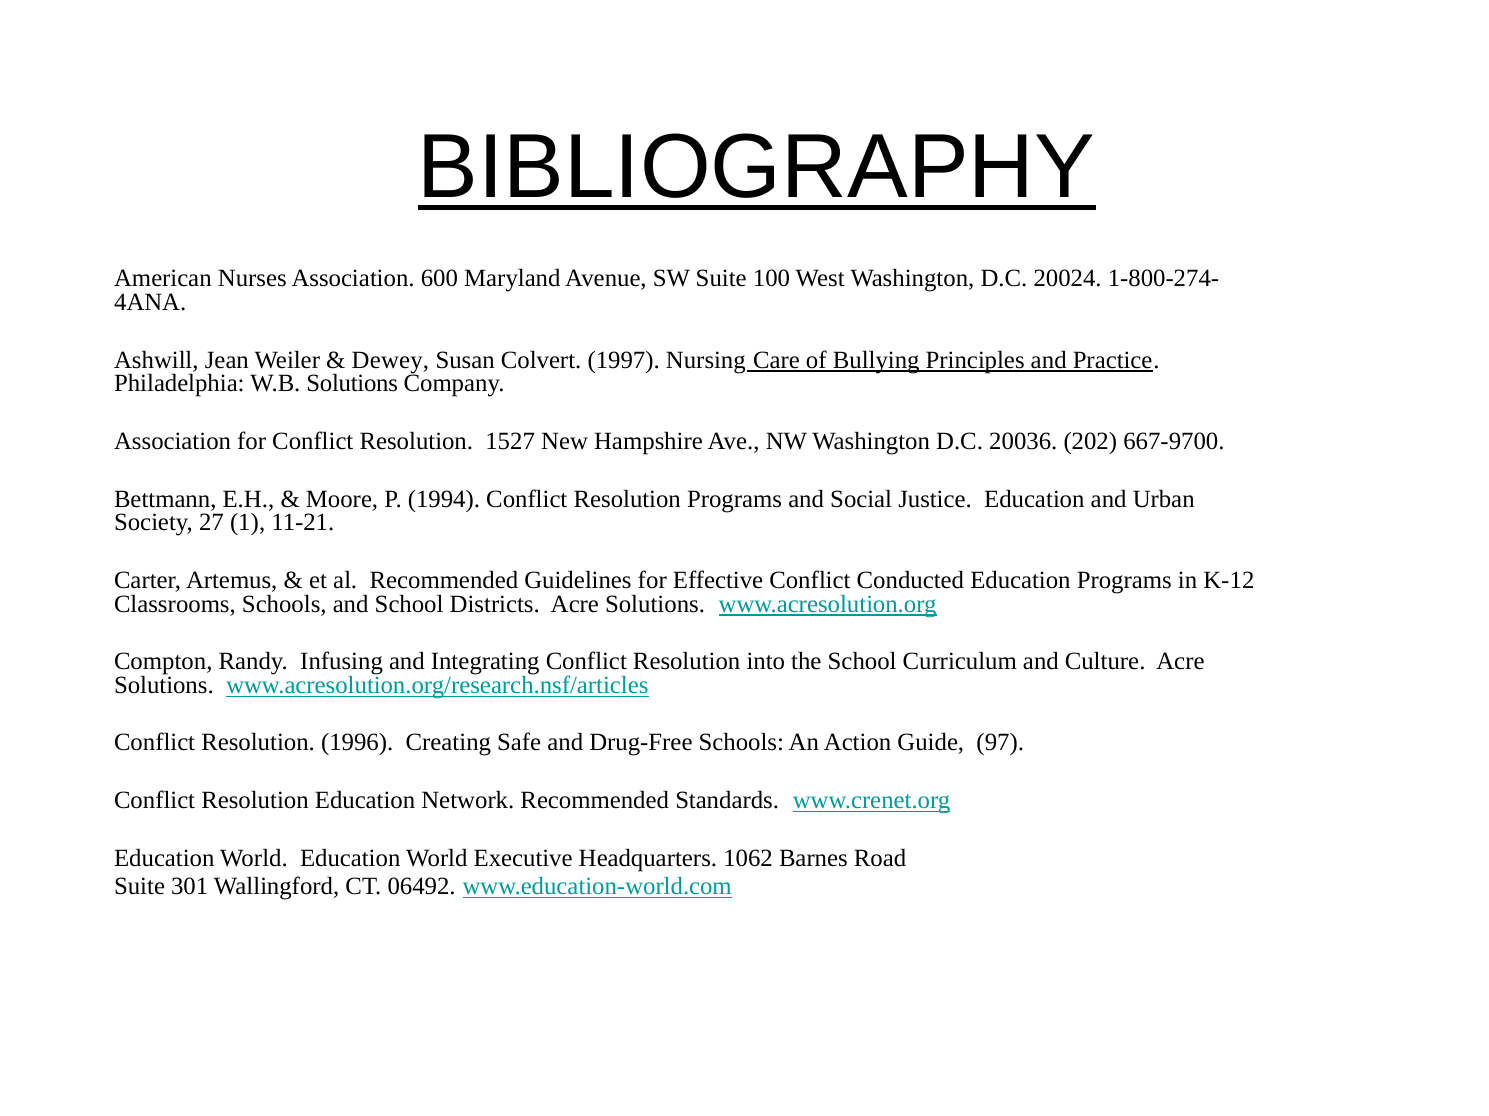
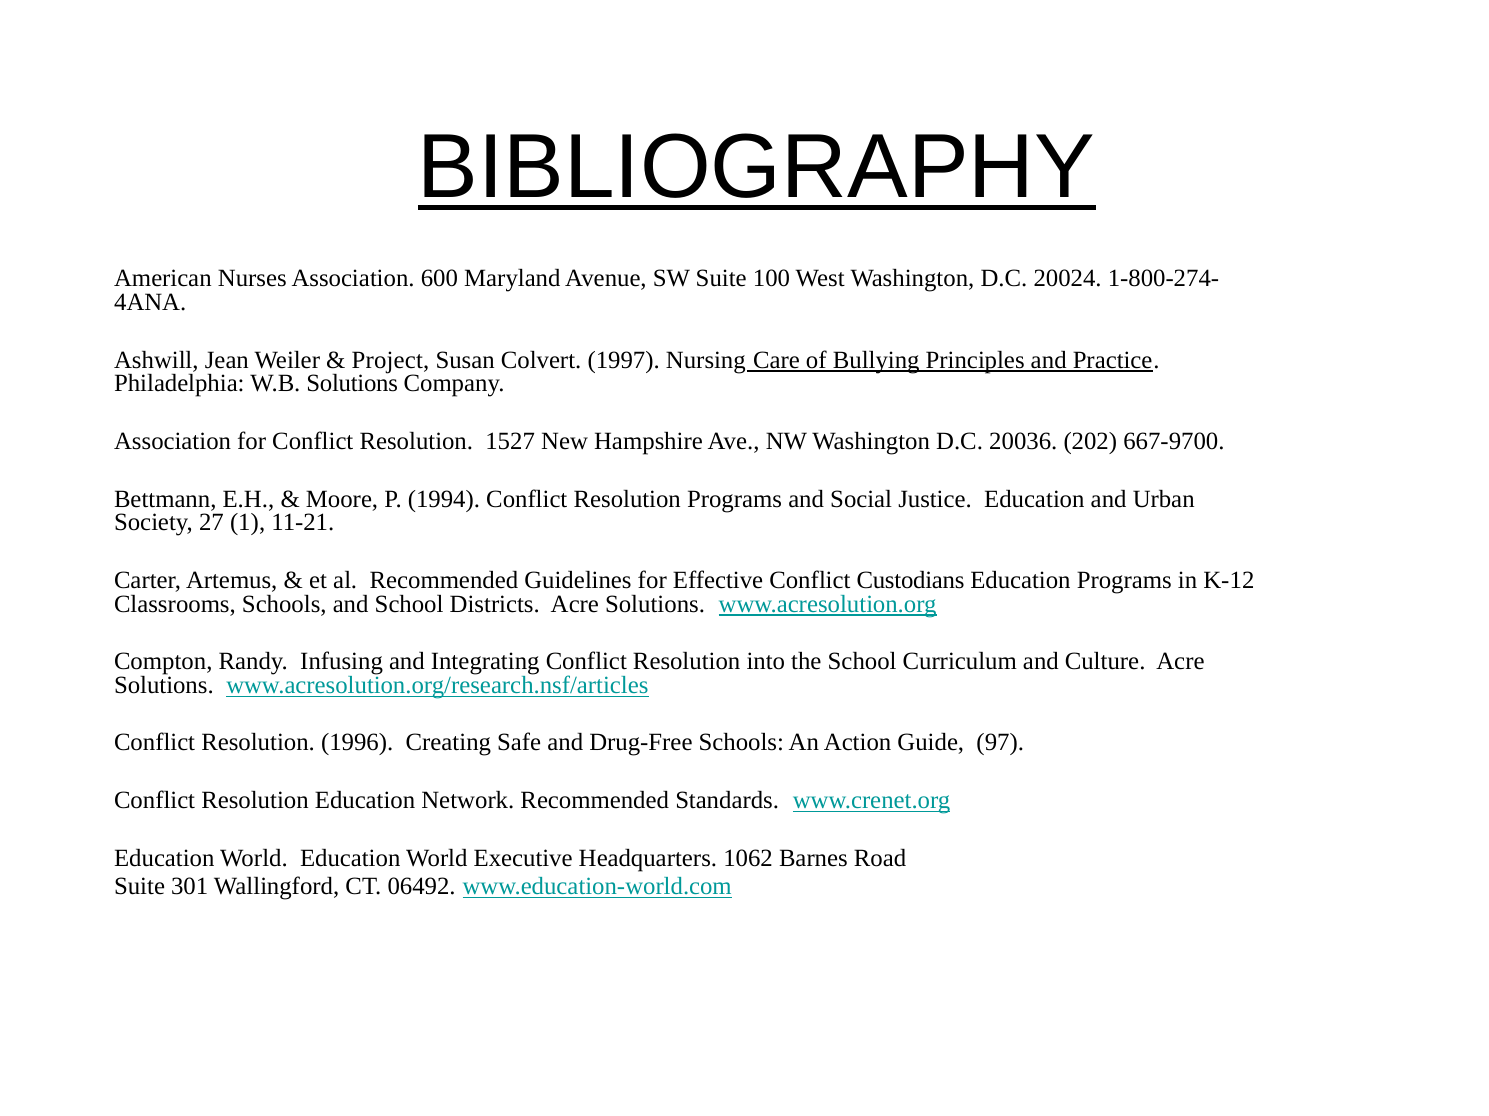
Dewey: Dewey -> Project
Conducted: Conducted -> Custodians
